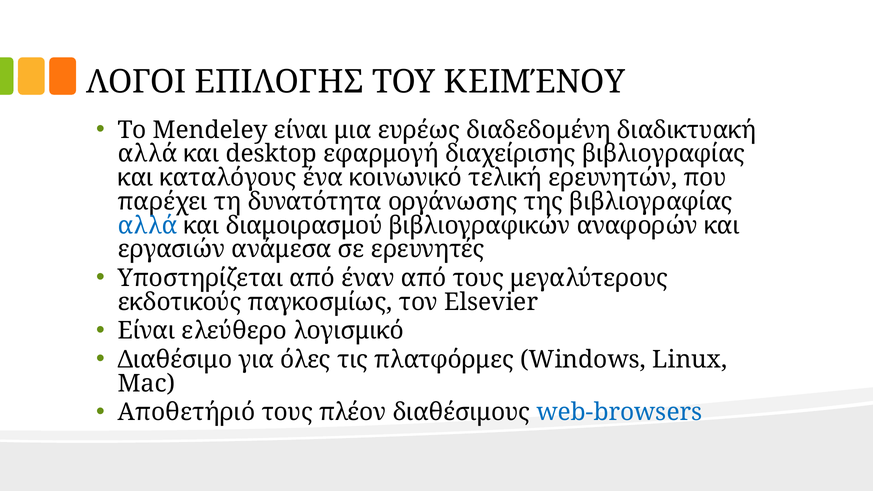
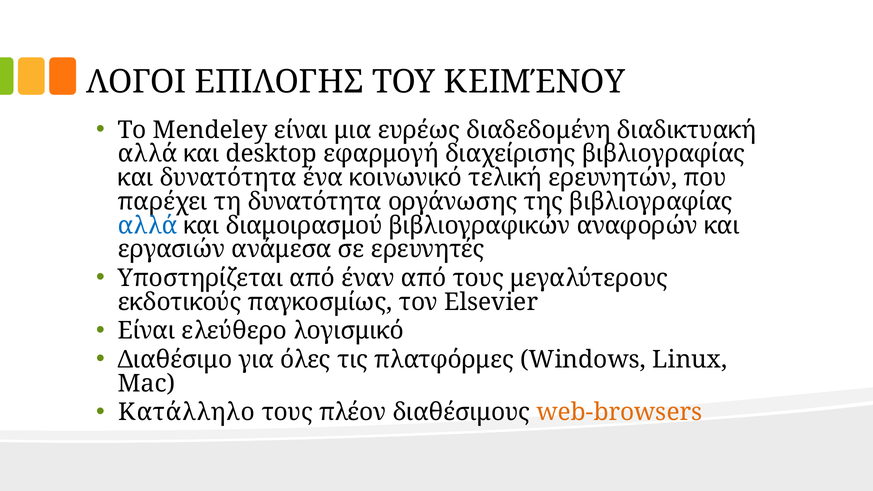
και καταλόγους: καταλόγους -> δυνατότητα
Αποθετήριό: Αποθετήριό -> Κατάλληλο
web-browsers colour: blue -> orange
